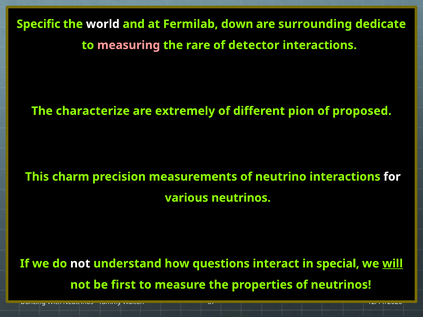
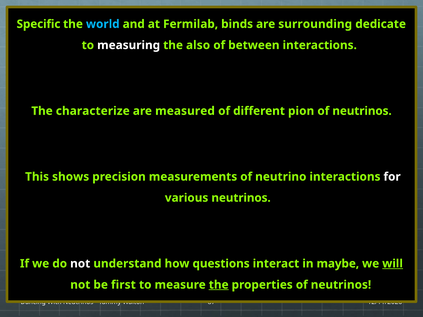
world colour: white -> light blue
down: down -> binds
measuring colour: pink -> white
rare: rare -> also
detector: detector -> between
extremely: extremely -> measured
proposed at (362, 111): proposed -> neutrinos
charm: charm -> shows
special: special -> maybe
the at (219, 285) underline: none -> present
